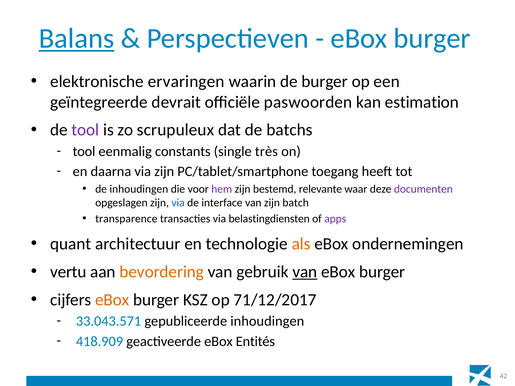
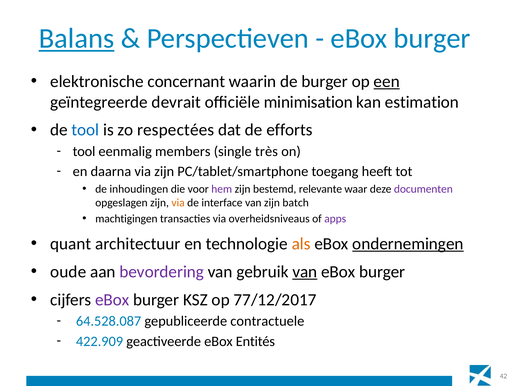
ervaringen: ervaringen -> concernant
een underline: none -> present
paswoorden: paswoorden -> minimisation
tool at (85, 130) colour: purple -> blue
scrupuleux: scrupuleux -> respectées
batchs: batchs -> efforts
constants: constants -> members
via at (178, 203) colour: blue -> orange
transparence: transparence -> machtigingen
belastingdiensten: belastingdiensten -> overheidsniveaus
ondernemingen underline: none -> present
vertu: vertu -> oude
bevordering colour: orange -> purple
eBox at (112, 300) colour: orange -> purple
71/12/2017: 71/12/2017 -> 77/12/2017
33.043.571: 33.043.571 -> 64.528.087
gepubliceerde inhoudingen: inhoudingen -> contractuele
418.909: 418.909 -> 422.909
